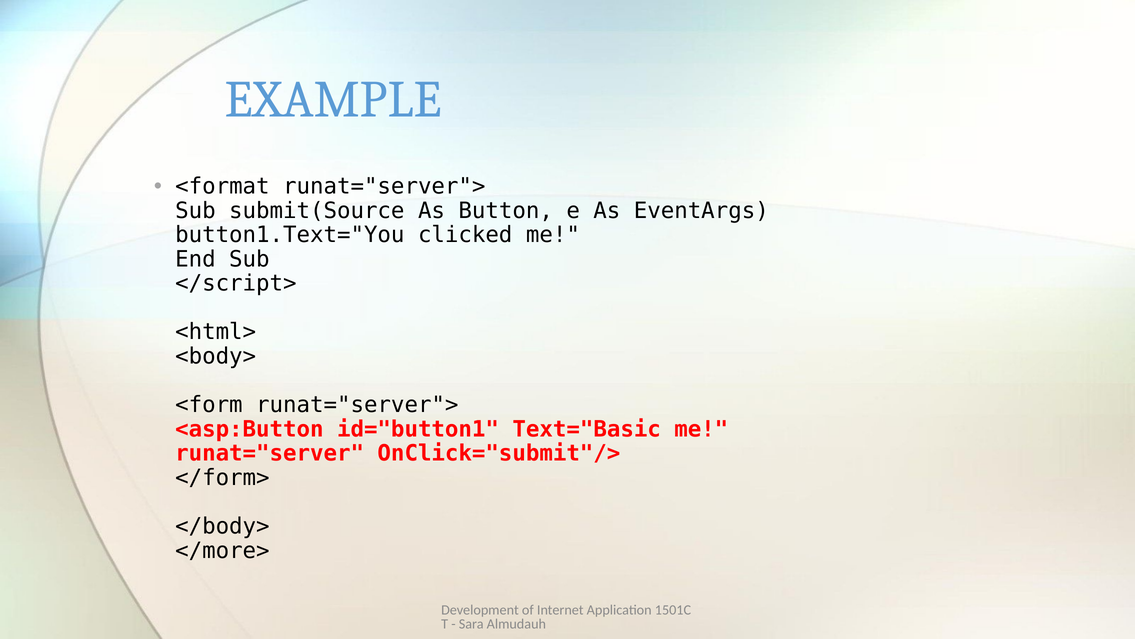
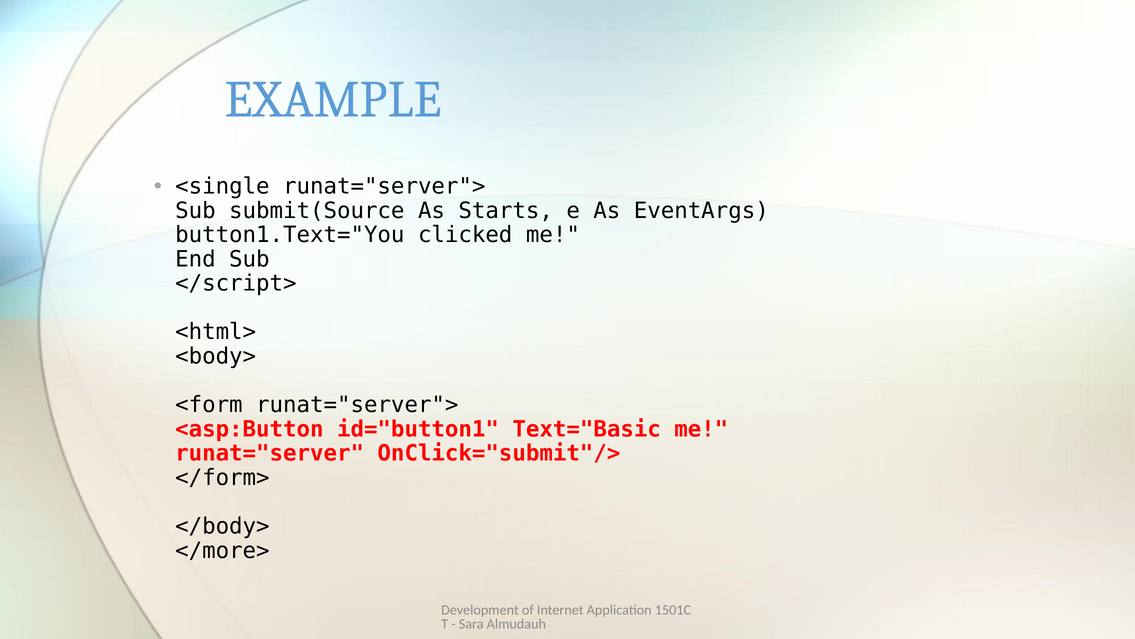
<format: <format -> <single
Button: Button -> Starts
